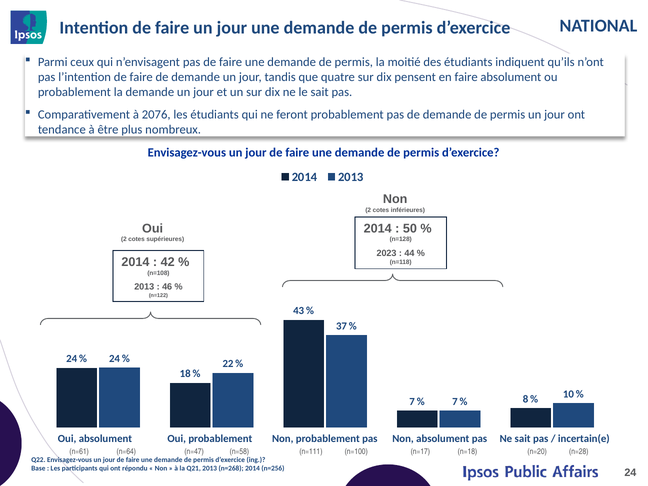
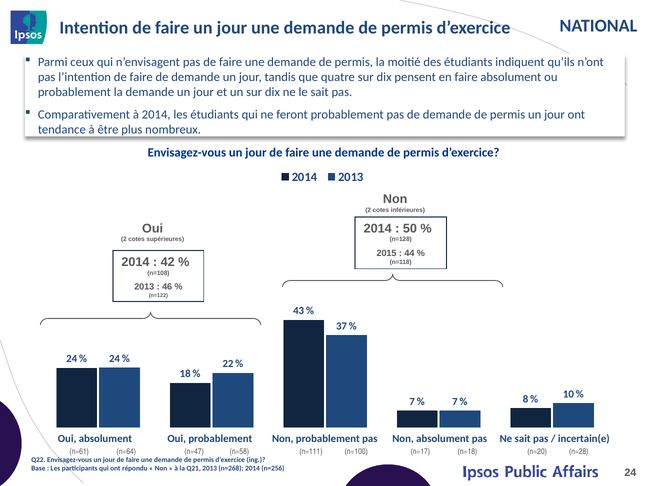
à 2076: 2076 -> 2014
2023: 2023 -> 2015
